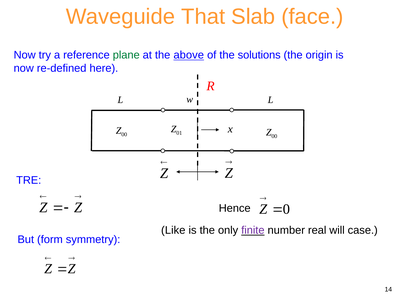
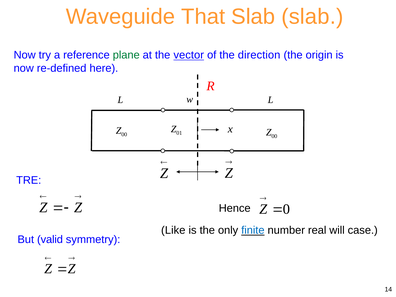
Slab face: face -> slab
above: above -> vector
solutions: solutions -> direction
finite colour: purple -> blue
form: form -> valid
